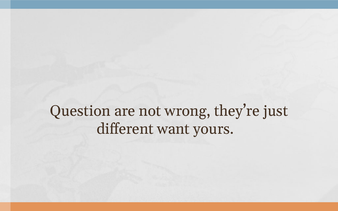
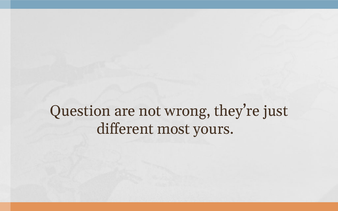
want: want -> most
